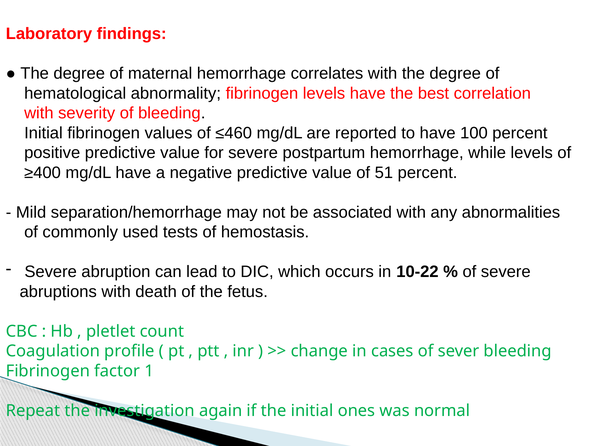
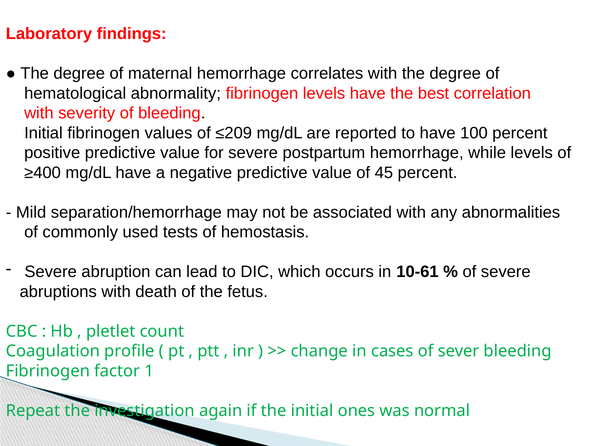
≤460: ≤460 -> ≤209
51: 51 -> 45
10-22: 10-22 -> 10-61
